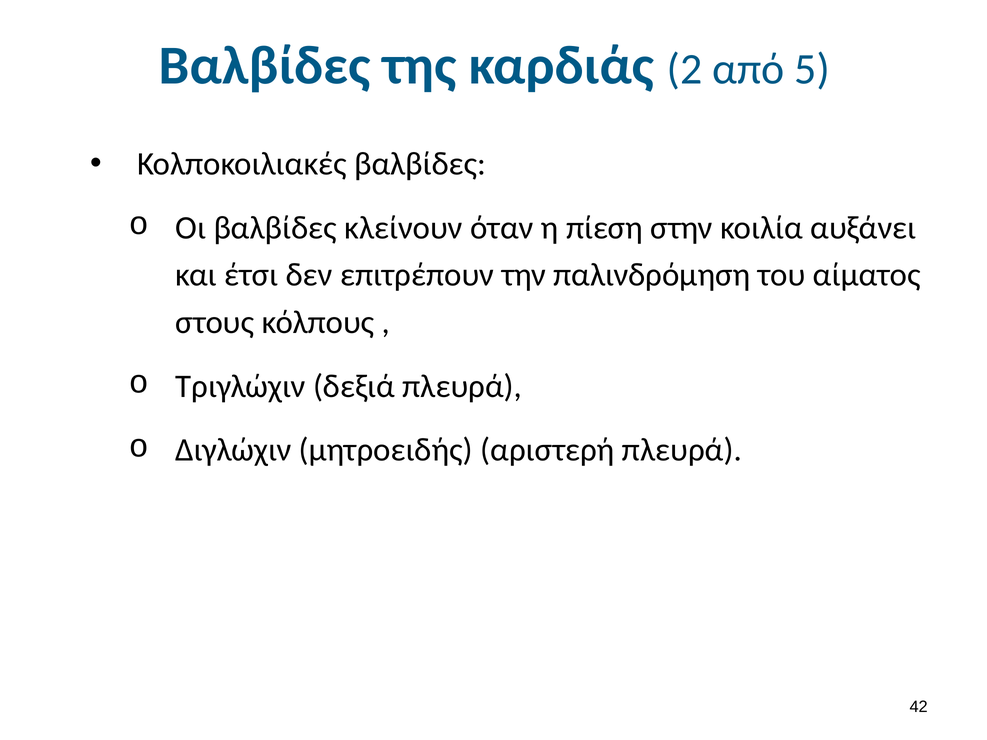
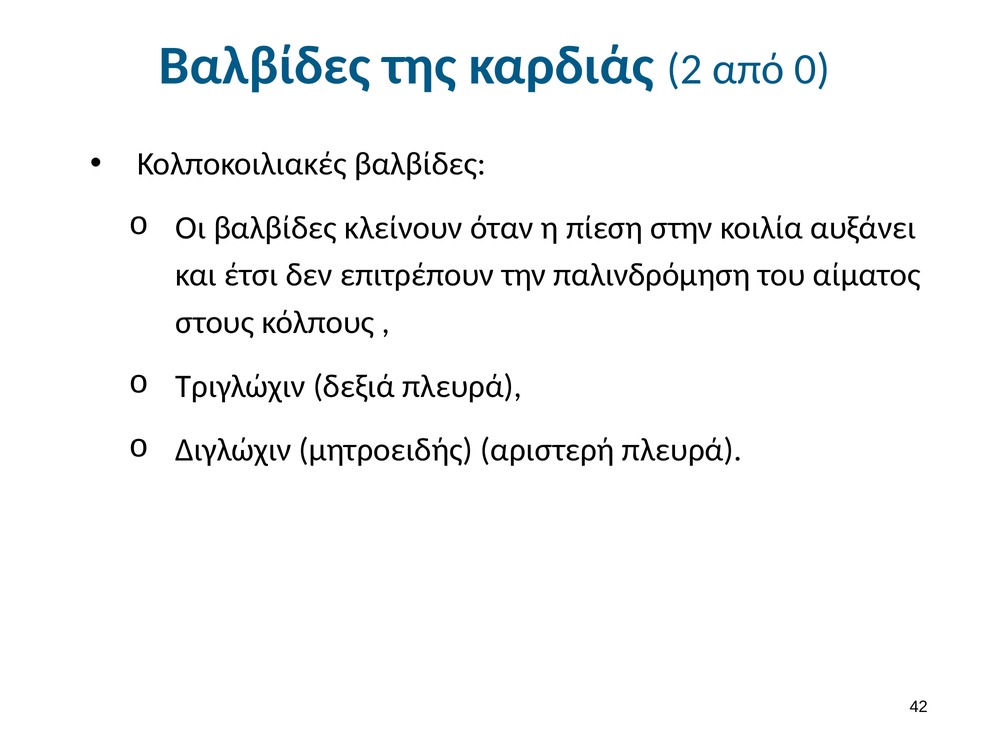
5: 5 -> 0
